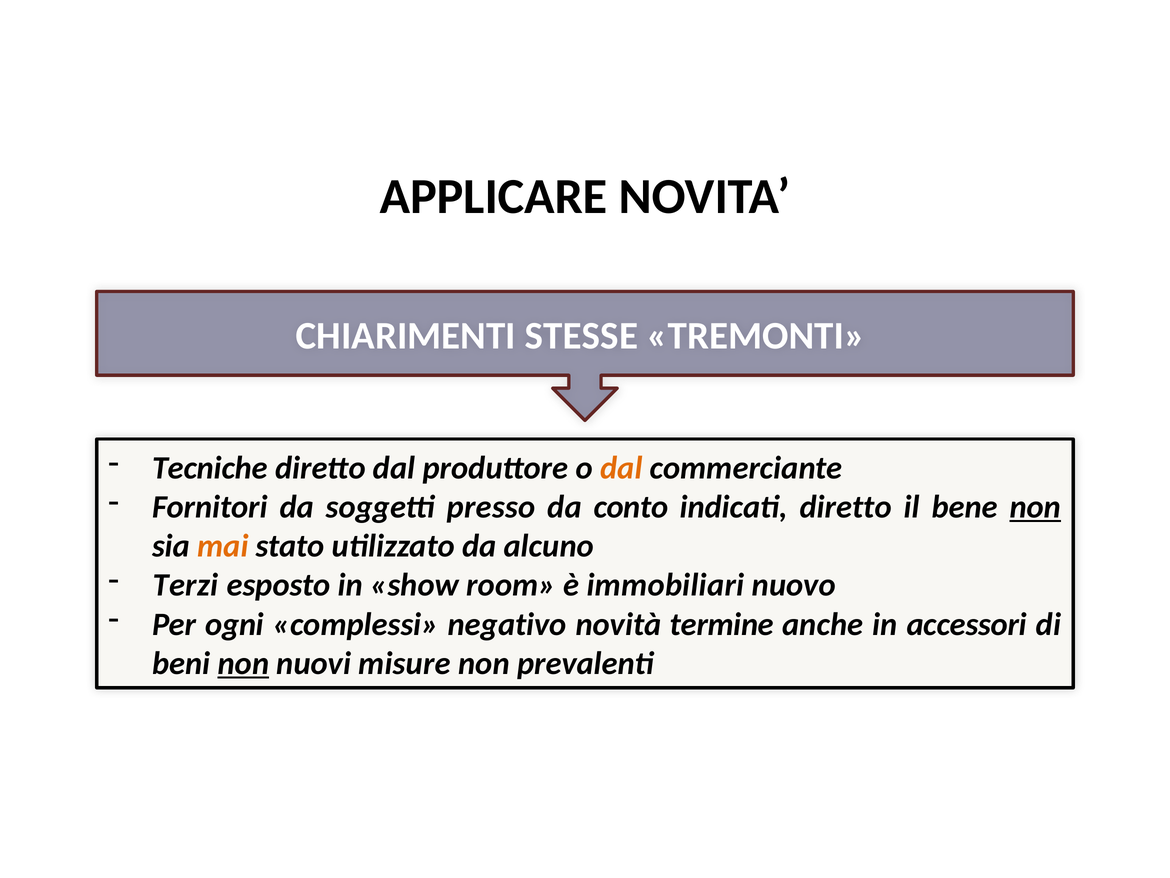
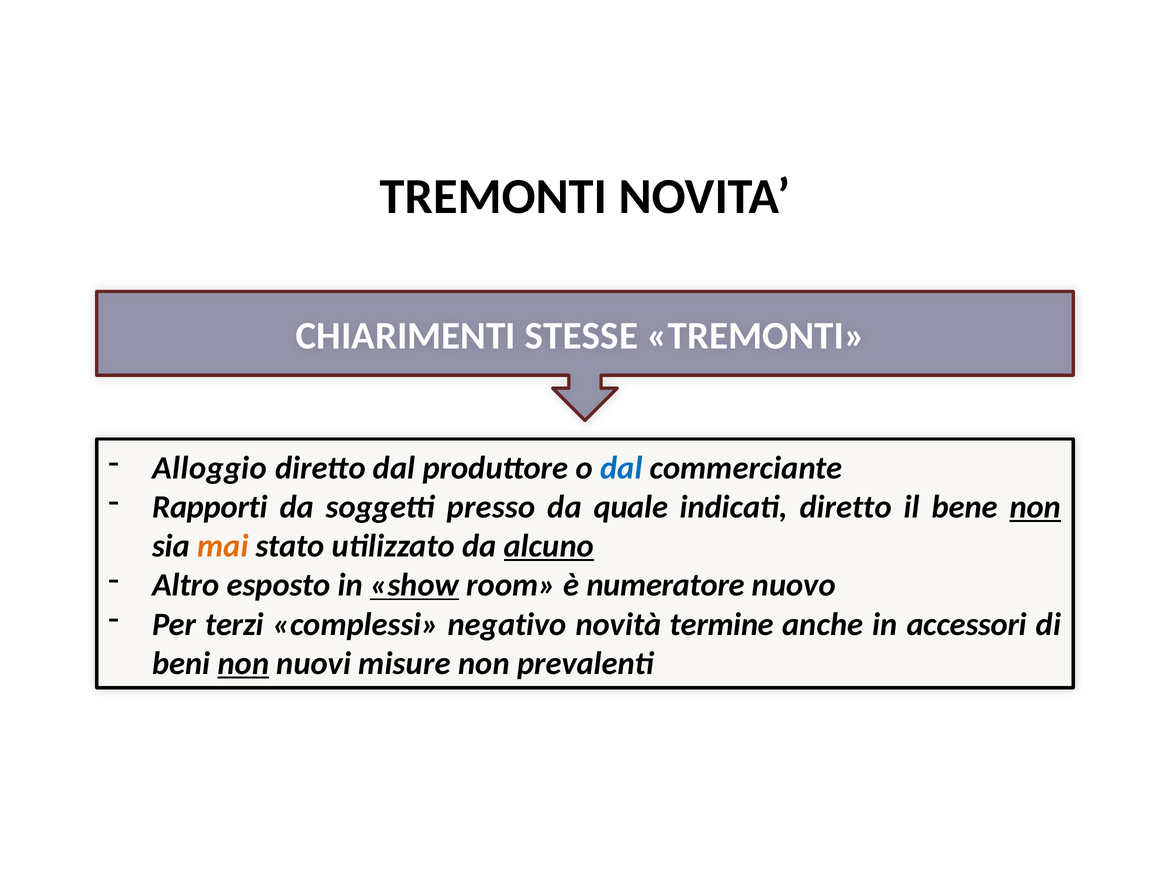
APPLICARE at (494, 197): APPLICARE -> TREMONTI
Tecniche: Tecniche -> Alloggio
dal at (621, 468) colour: orange -> blue
Fornitori: Fornitori -> Rapporti
conto: conto -> quale
alcuno underline: none -> present
Terzi: Terzi -> Altro
show underline: none -> present
immobiliari: immobiliari -> numeratore
ogni: ogni -> terzi
